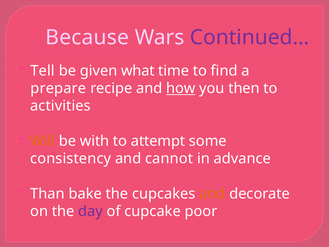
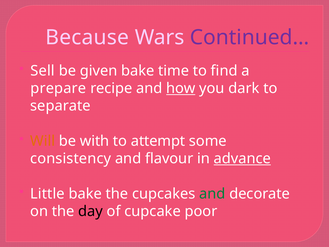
Tell: Tell -> Sell
given what: what -> bake
then: then -> dark
activities: activities -> separate
cannot: cannot -> flavour
advance underline: none -> present
Than: Than -> Little
and at (212, 194) colour: orange -> green
day colour: purple -> black
